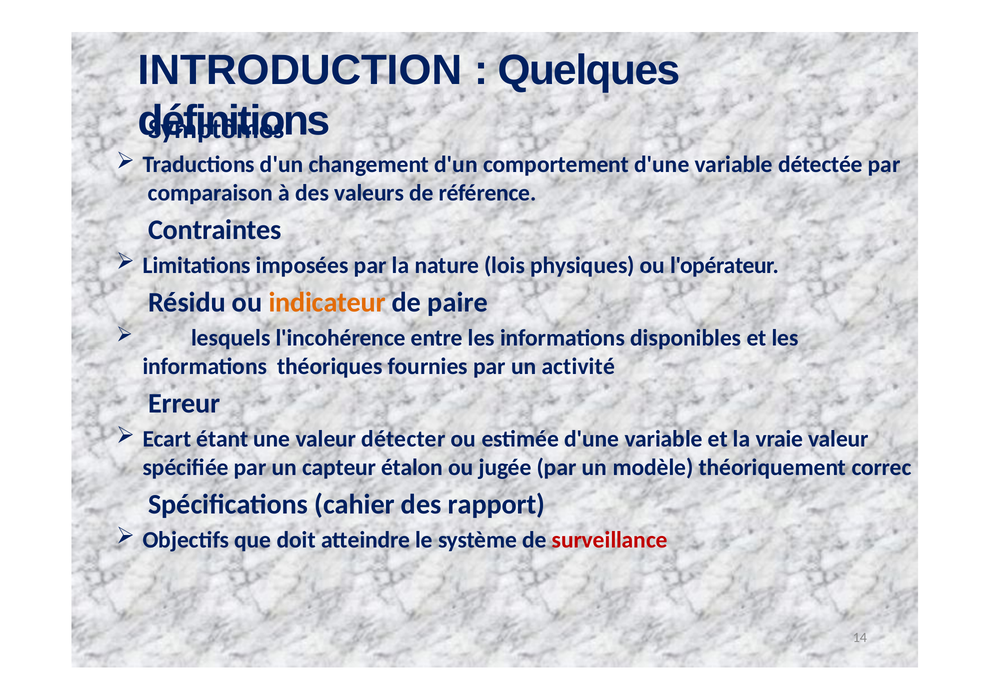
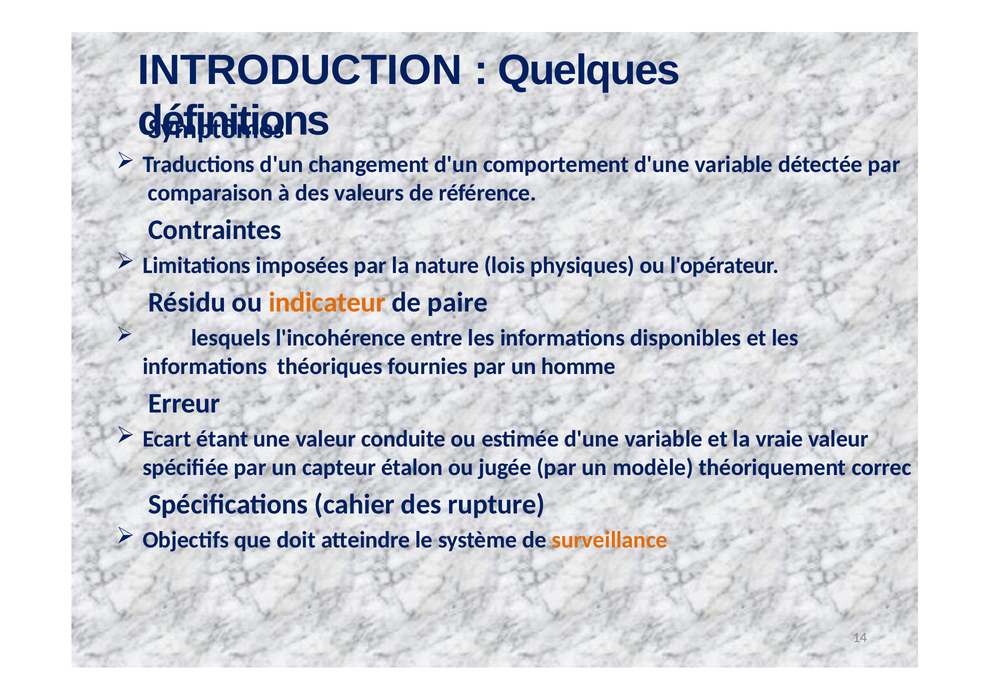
activité: activité -> homme
détecter: détecter -> conduite
rapport: rapport -> rupture
surveillance colour: red -> orange
